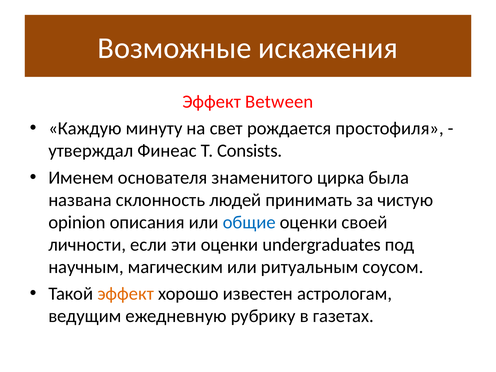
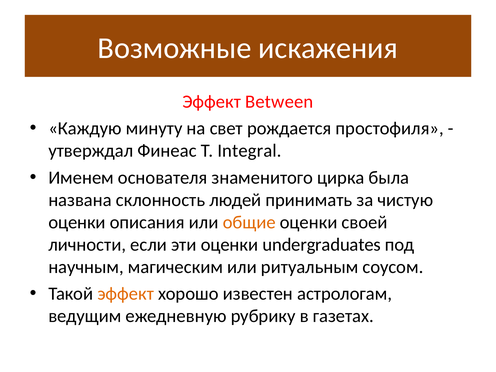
Consists: Consists -> Integral
opinion at (77, 222): opinion -> оценки
общие colour: blue -> orange
